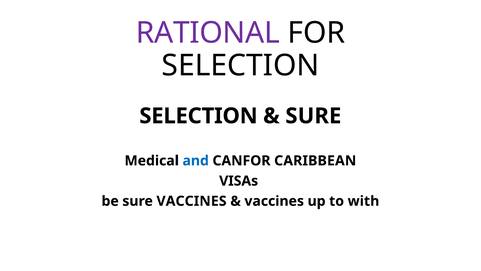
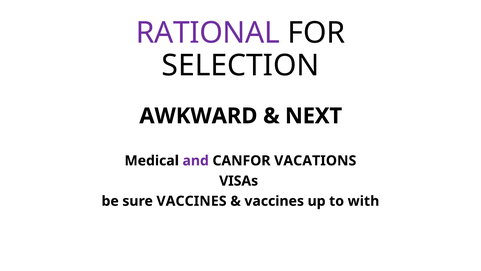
SELECTION at (198, 116): SELECTION -> AWKWARD
SURE at (313, 116): SURE -> NEXT
and colour: blue -> purple
CARIBBEAN: CARIBBEAN -> VACATIONS
